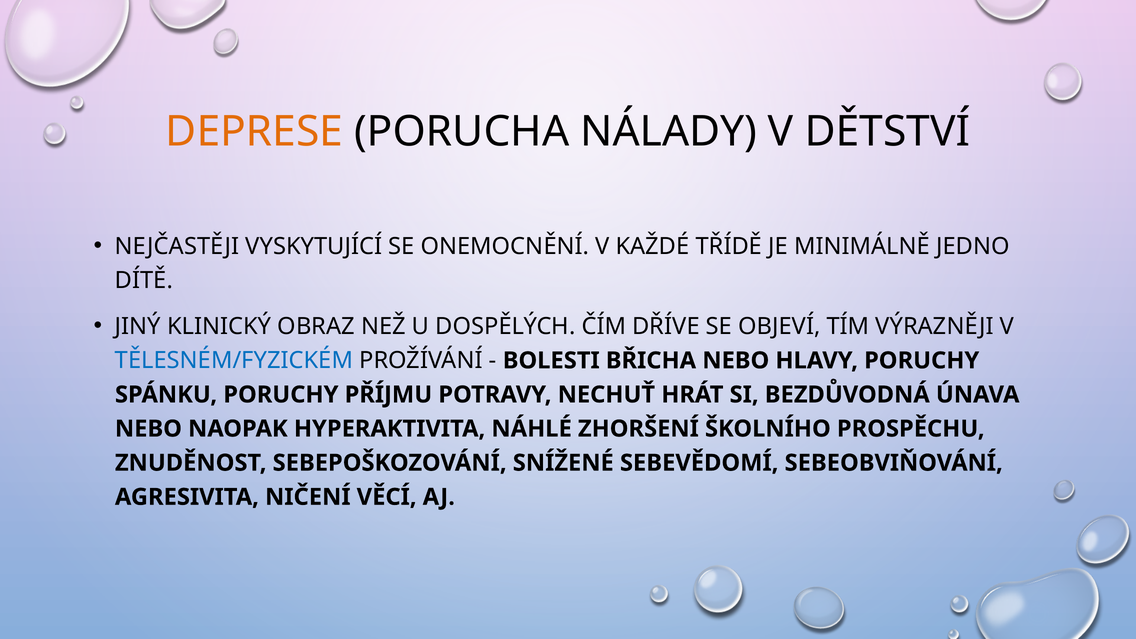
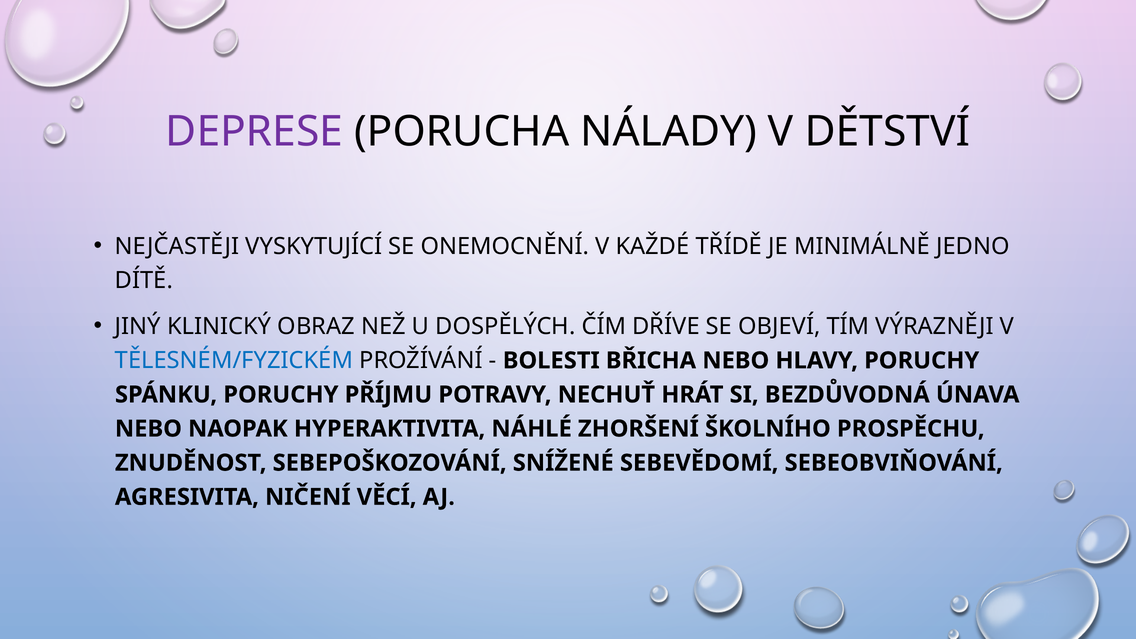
DEPRESE colour: orange -> purple
